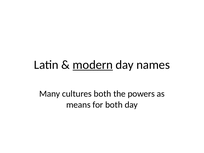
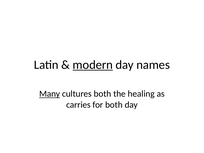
Many underline: none -> present
powers: powers -> healing
means: means -> carries
